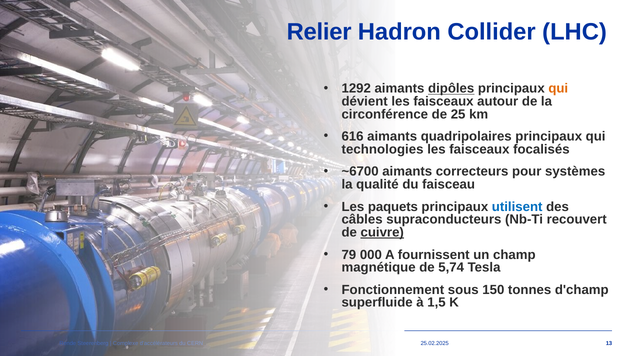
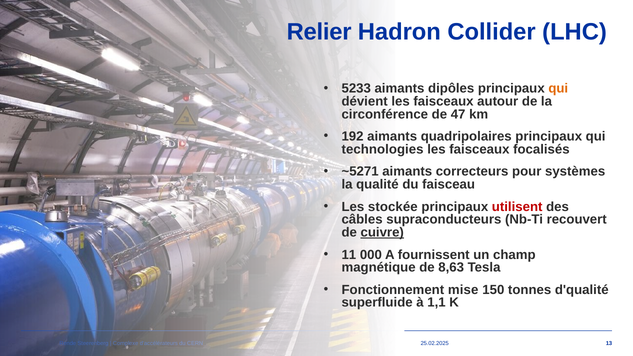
1292: 1292 -> 5233
dipôles underline: present -> none
25: 25 -> 47
616: 616 -> 192
~6700: ~6700 -> ~5271
paquets: paquets -> stockée
utilisent colour: blue -> red
79: 79 -> 11
5,74: 5,74 -> 8,63
sous: sous -> mise
d'champ: d'champ -> d'qualité
1,5: 1,5 -> 1,1
